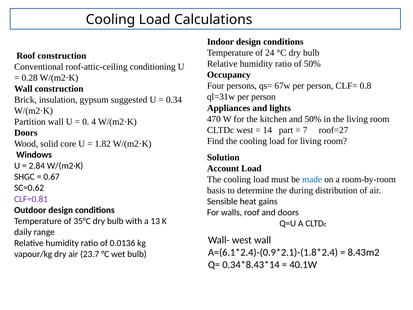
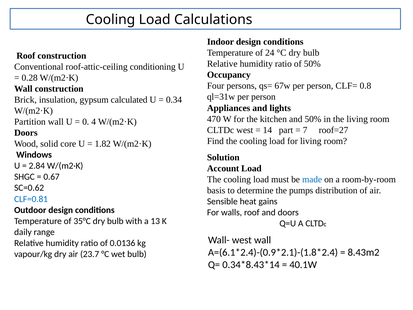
suggested: suggested -> calculated
during: during -> pumps
CLF=0.81 colour: purple -> blue
